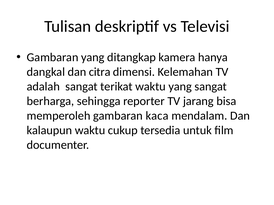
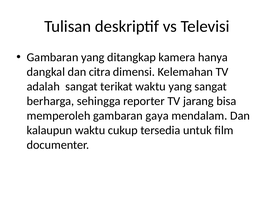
kaca: kaca -> gaya
